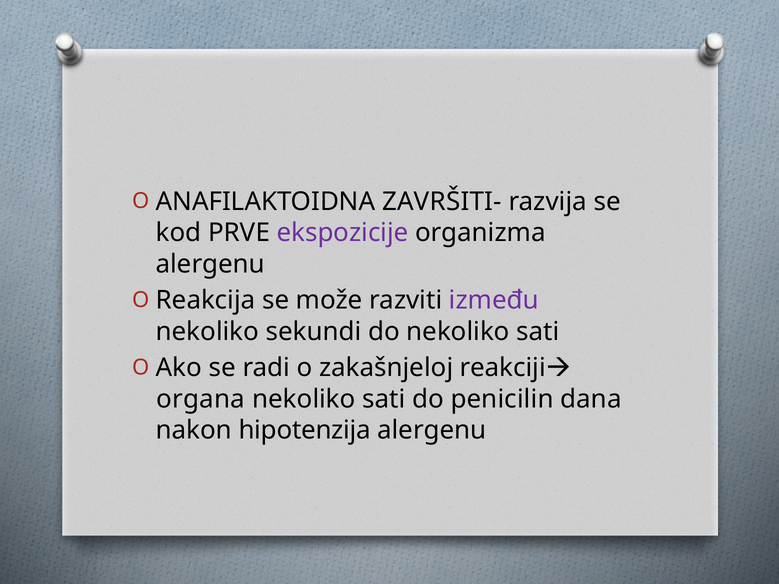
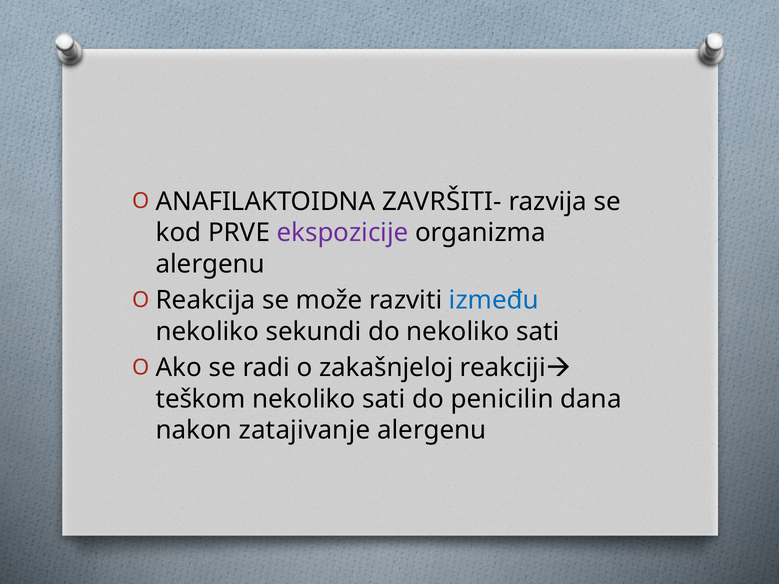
između colour: purple -> blue
organa: organa -> teškom
hipotenzija: hipotenzija -> zatajivanje
